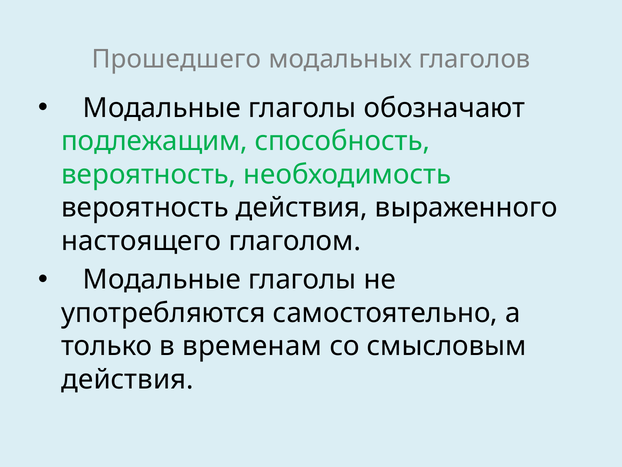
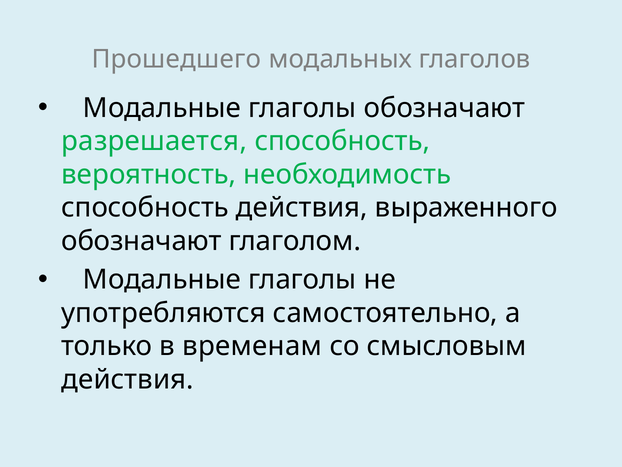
подлежащим: подлежащим -> разрешается
вероятность at (145, 208): вероятность -> способность
настоящего at (141, 241): настоящего -> обозначают
